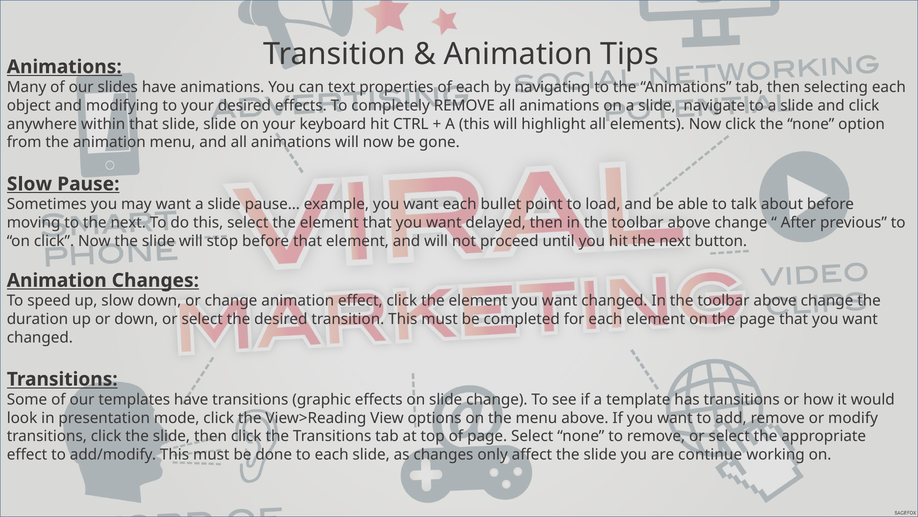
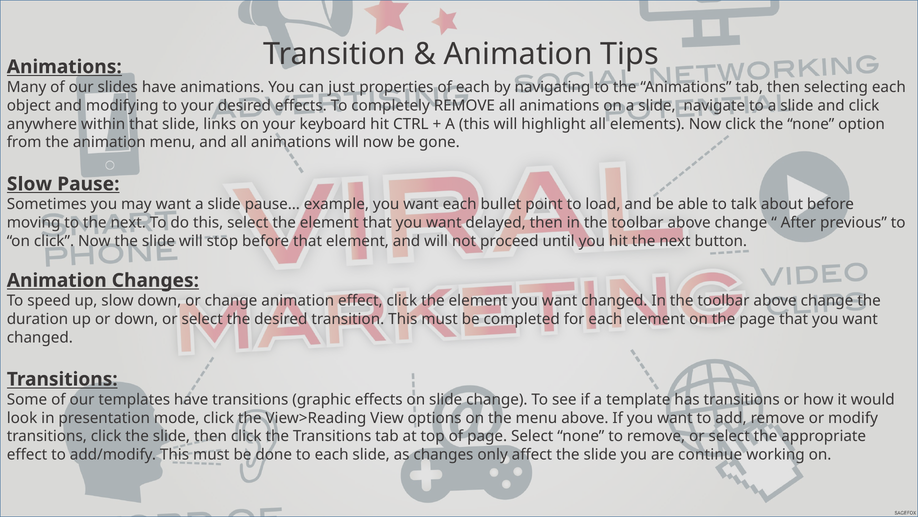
text: text -> just
slide slide: slide -> links
